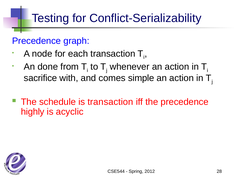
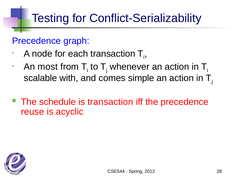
done: done -> most
sacrifice: sacrifice -> scalable
highly: highly -> reuse
